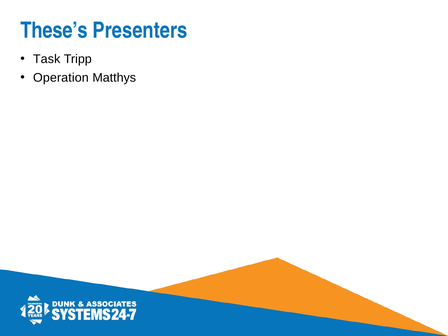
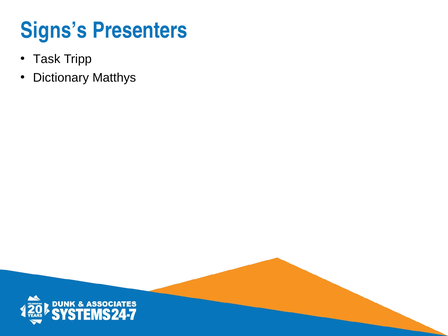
These’s: These’s -> Signs’s
Operation: Operation -> Dictionary
